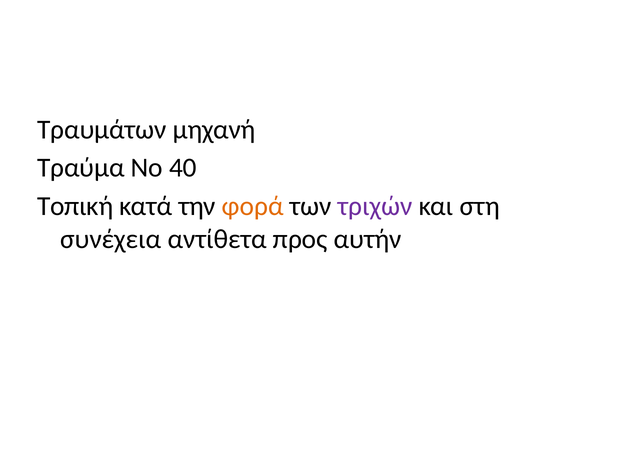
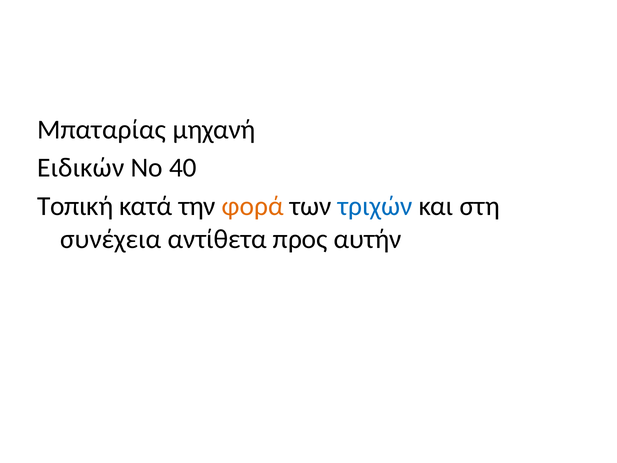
Τραυμάτων: Τραυμάτων -> Μπαταρίας
Τραύμα: Τραύμα -> Ειδικών
τριχών colour: purple -> blue
